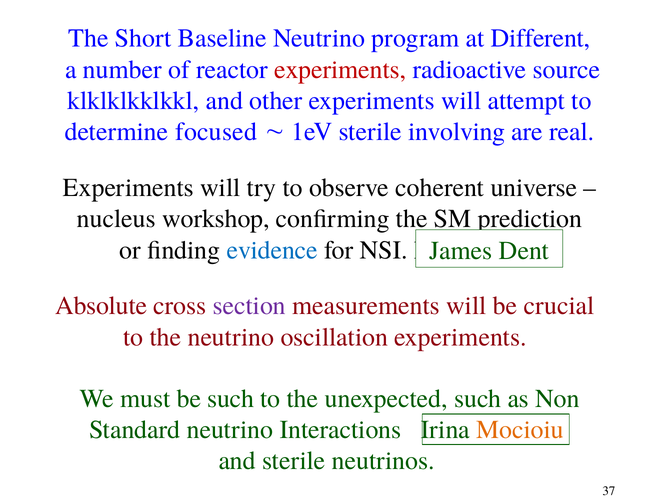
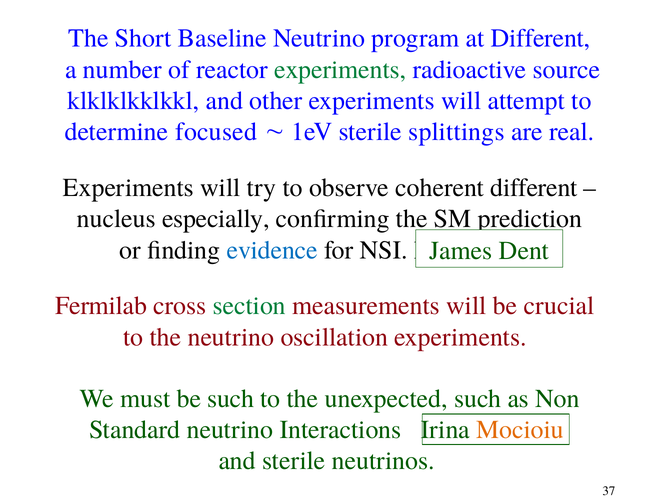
experiments at (340, 69) colour: red -> green
involving: involving -> splittings
coherent universe: universe -> different
workshop: workshop -> especially
Absolute: Absolute -> Fermilab
section colour: purple -> green
